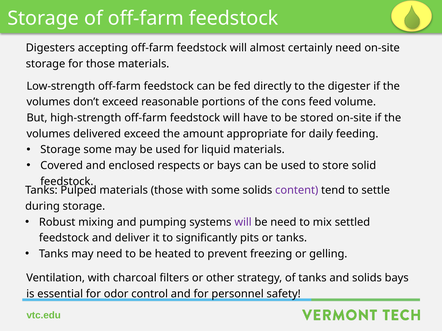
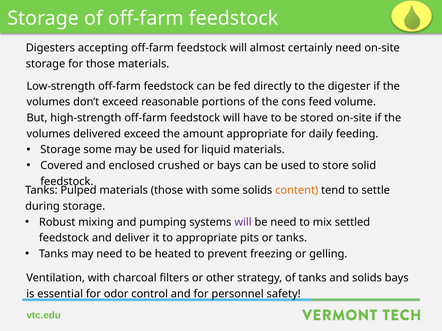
respects: respects -> crushed
content colour: purple -> orange
to significantly: significantly -> appropriate
